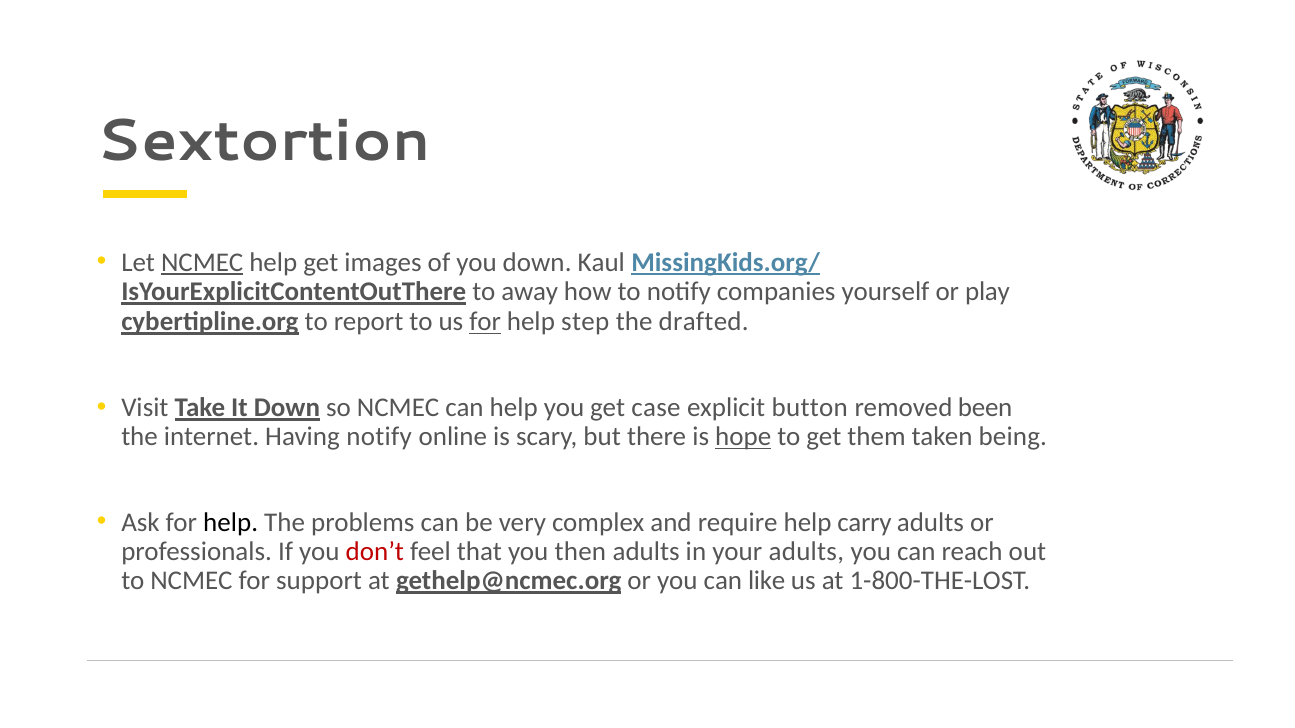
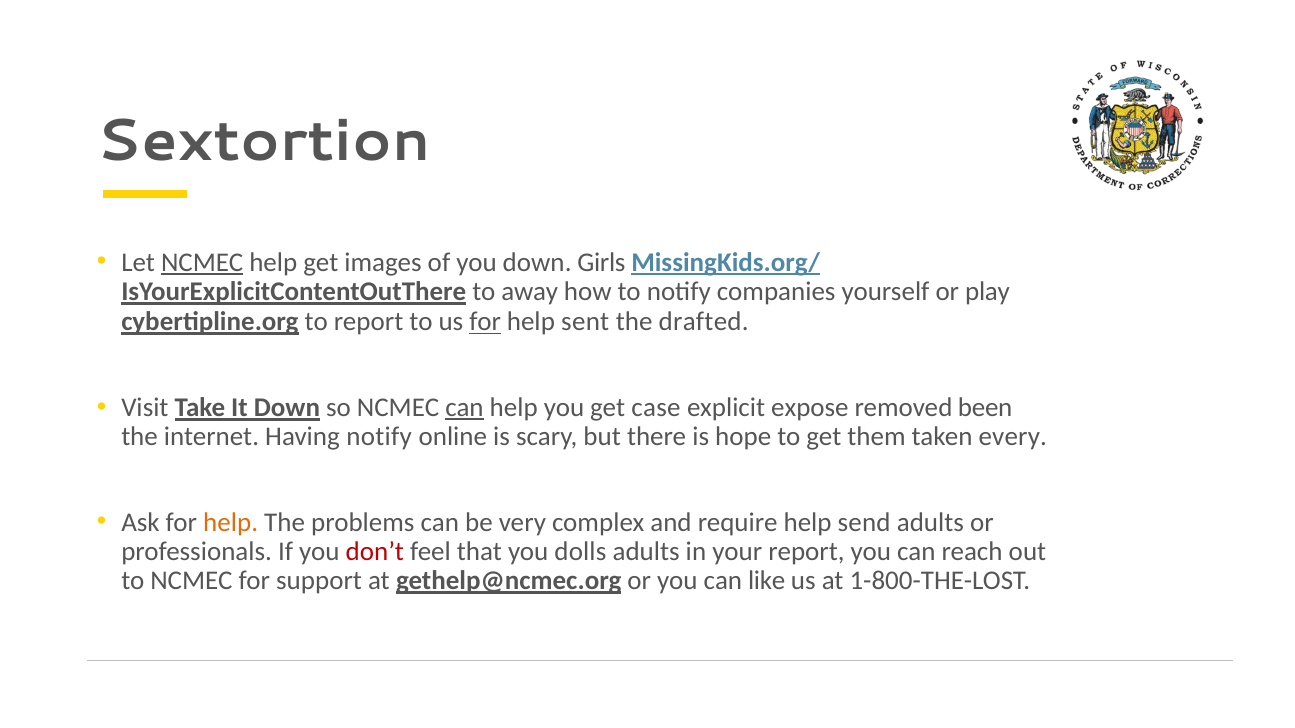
Kaul: Kaul -> Girls
step: step -> sent
can at (464, 408) underline: none -> present
button: button -> expose
hope underline: present -> none
being: being -> every
help at (231, 522) colour: black -> orange
carry: carry -> send
then: then -> dolls
your adults: adults -> report
